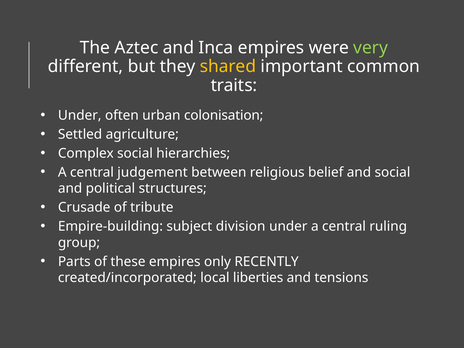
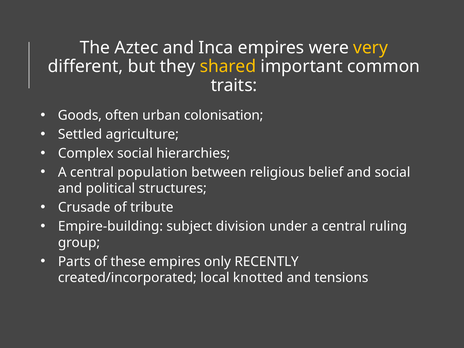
very colour: light green -> yellow
Under at (80, 115): Under -> Goods
judgement: judgement -> population
liberties: liberties -> knotted
